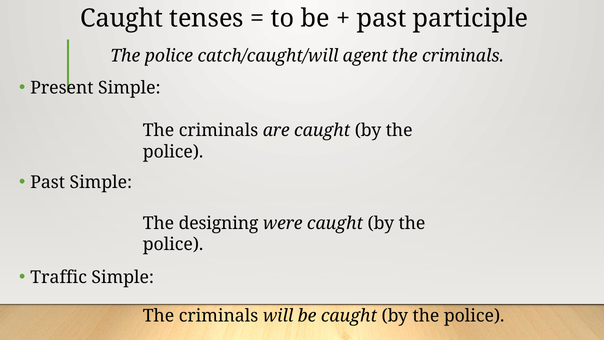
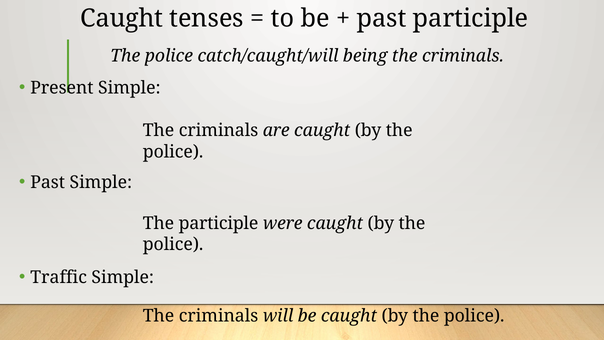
agent: agent -> being
The designing: designing -> participle
